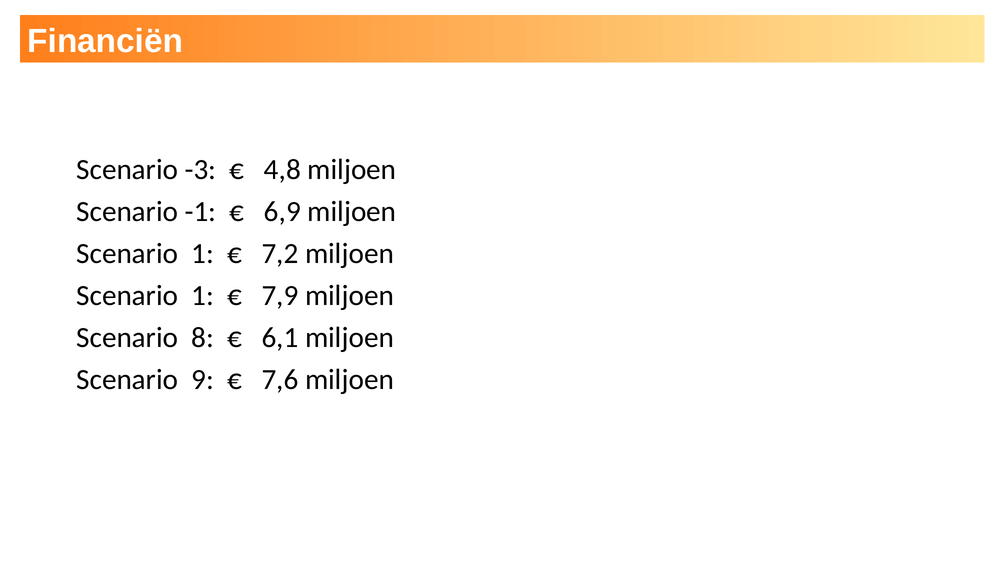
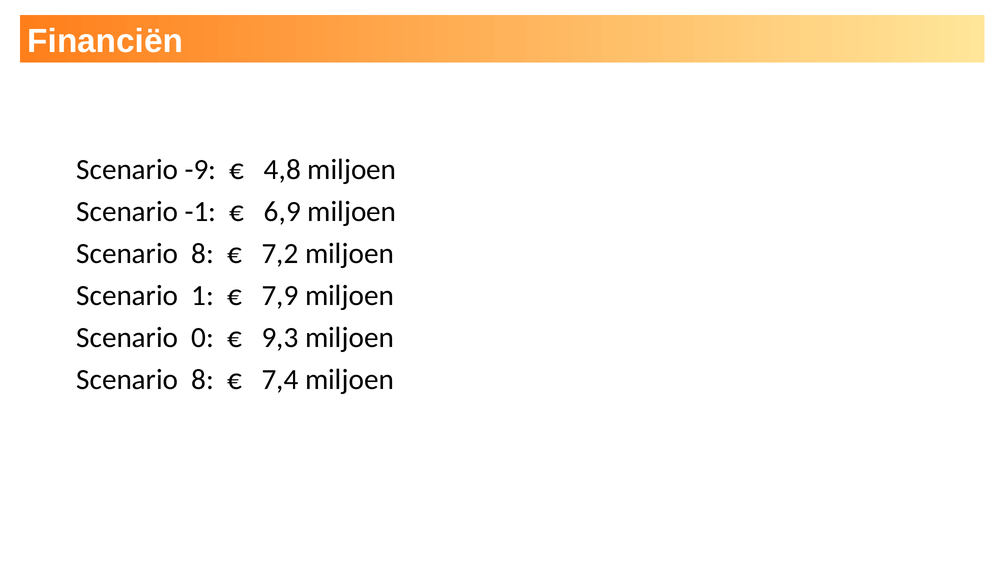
-3: -3 -> -9
1 at (203, 253): 1 -> 8
8: 8 -> 0
6,1: 6,1 -> 9,3
9 at (203, 379): 9 -> 8
7,6: 7,6 -> 7,4
